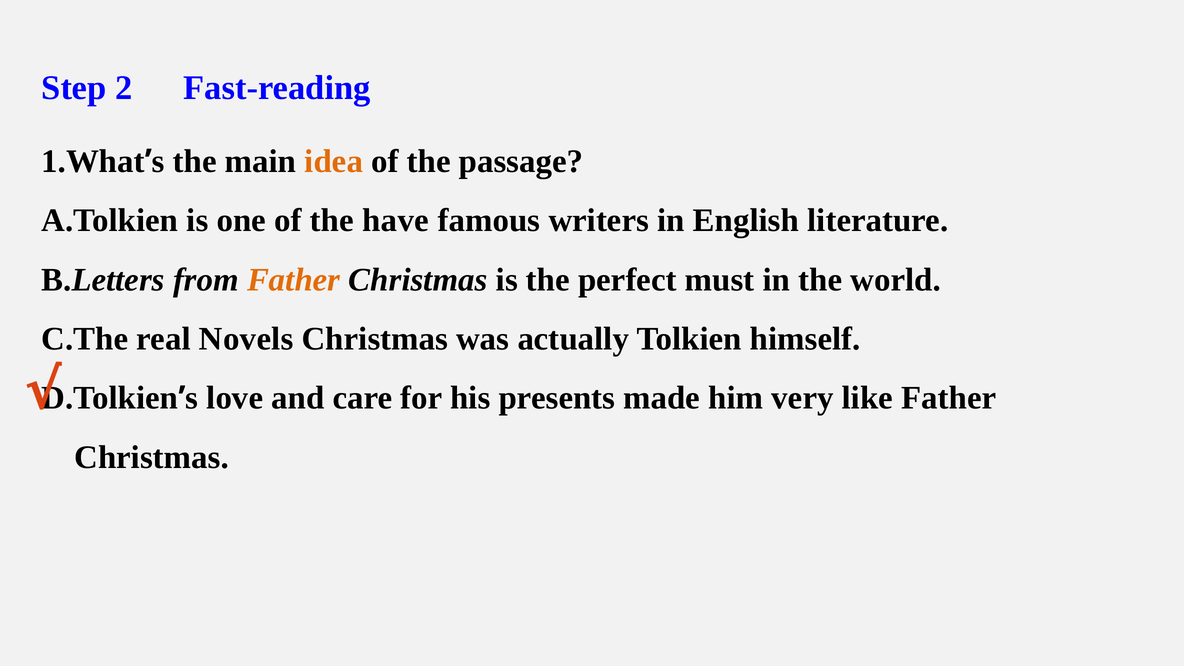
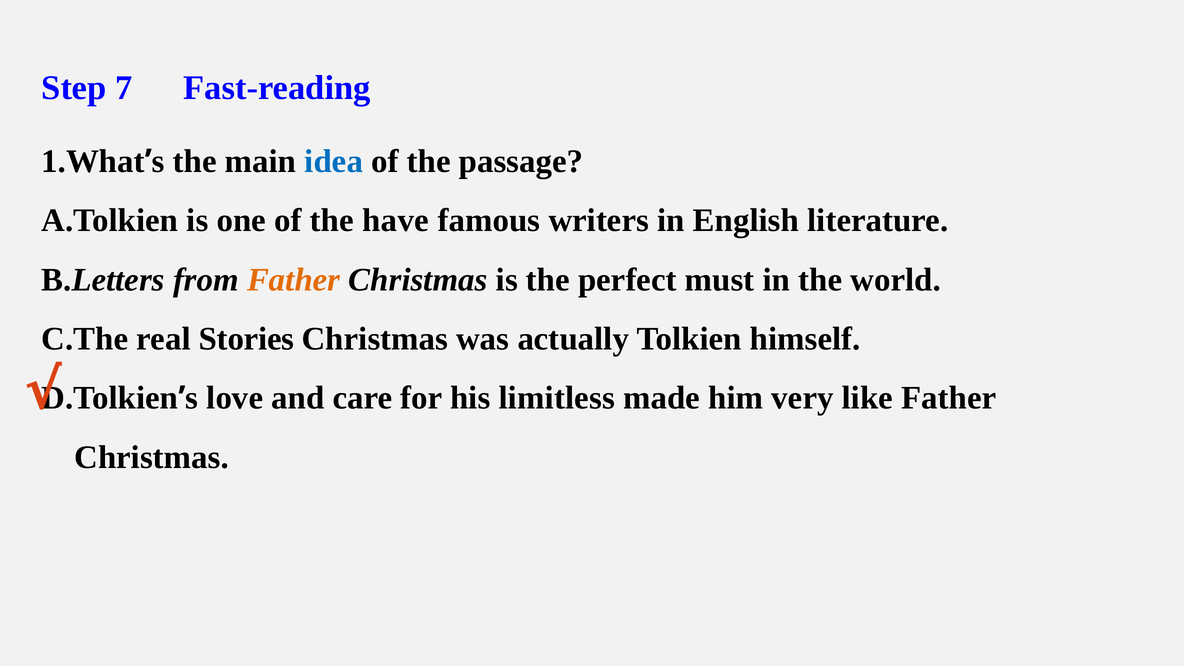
2: 2 -> 7
idea colour: orange -> blue
Novels: Novels -> Stories
presents: presents -> limitless
